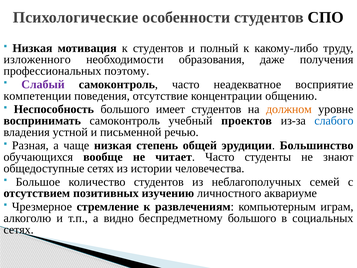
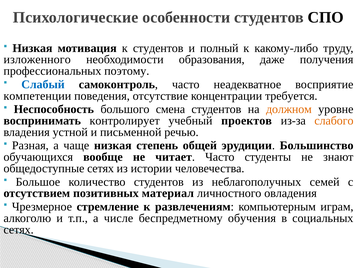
Слабый colour: purple -> blue
общению: общению -> требуется
имеет: имеет -> смена
воспринимать самоконтроль: самоконтроль -> контролирует
слабого colour: blue -> orange
изучению: изучению -> материал
аквариуме: аквариуме -> овладения
видно: видно -> числе
беспредметному большого: большого -> обучения
